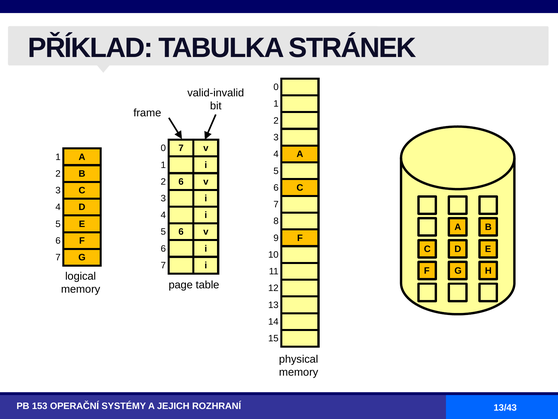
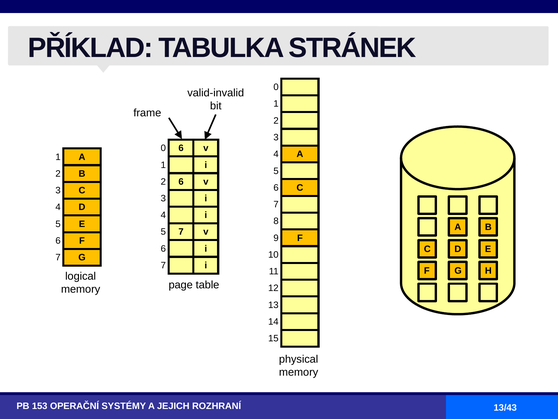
0 7: 7 -> 6
6 at (181, 232): 6 -> 7
